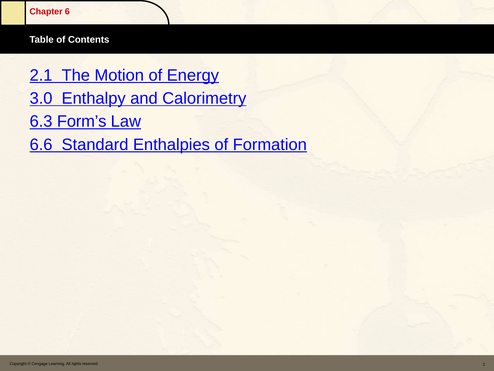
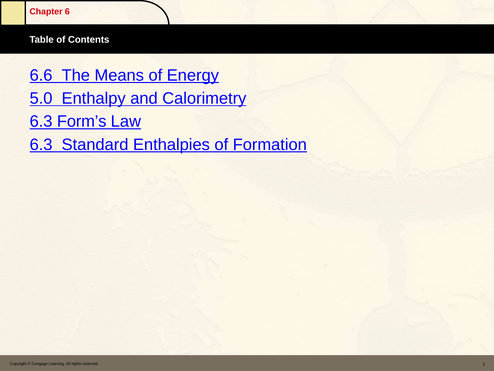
2.1: 2.1 -> 6.6
Motion: Motion -> Means
3.0: 3.0 -> 5.0
6.6 at (41, 144): 6.6 -> 6.3
